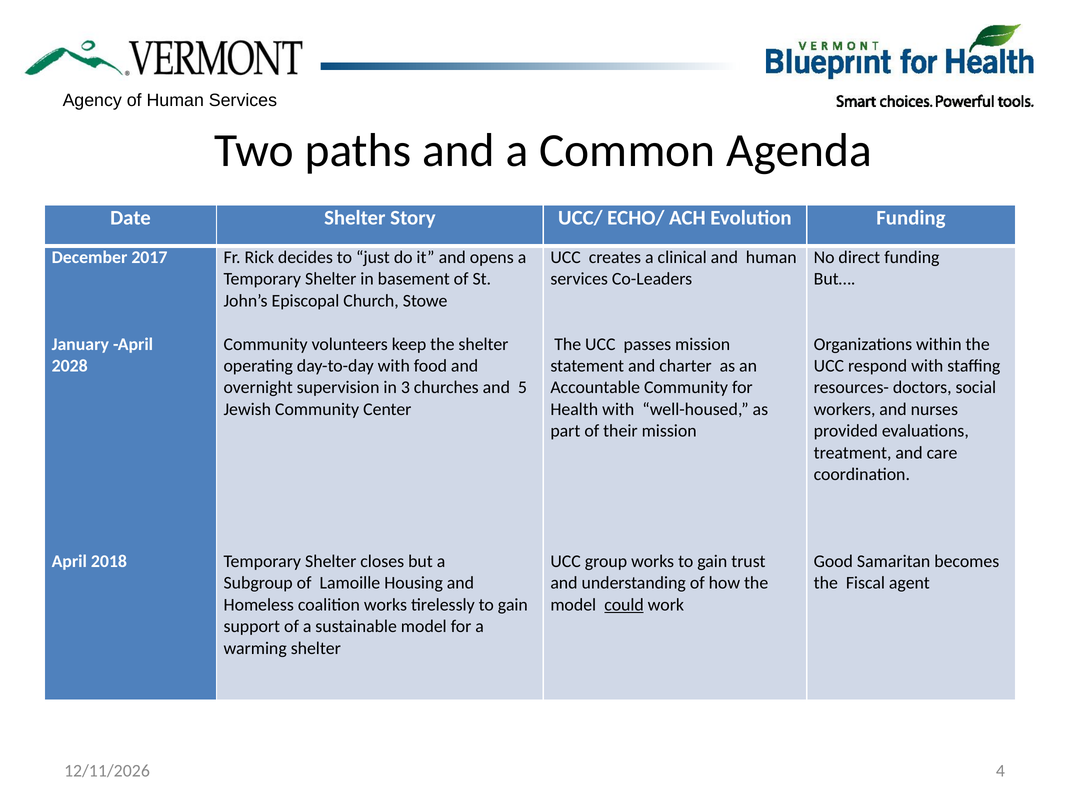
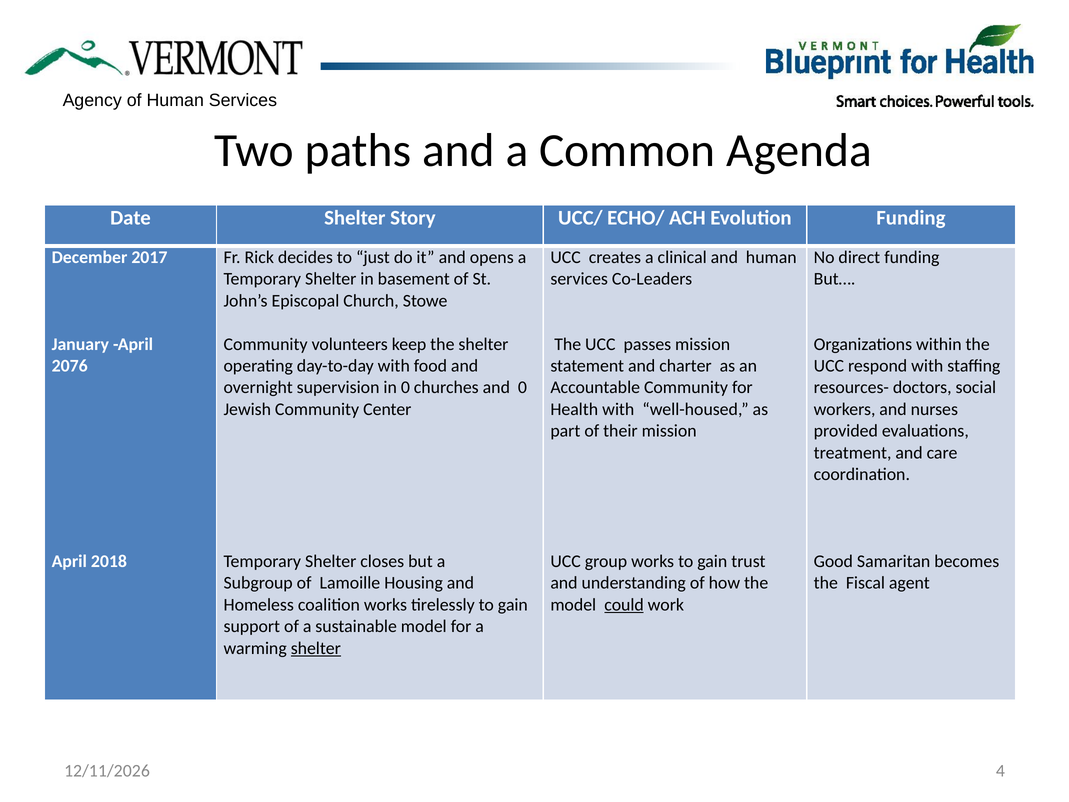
2028: 2028 -> 2076
in 3: 3 -> 0
and 5: 5 -> 0
shelter at (316, 648) underline: none -> present
